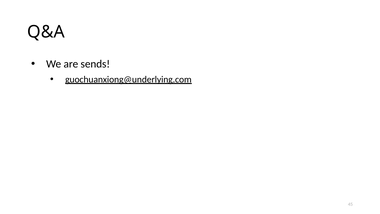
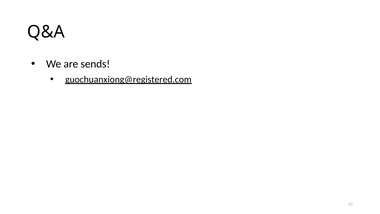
guochuanxiong@underlying.com: guochuanxiong@underlying.com -> guochuanxiong@registered.com
